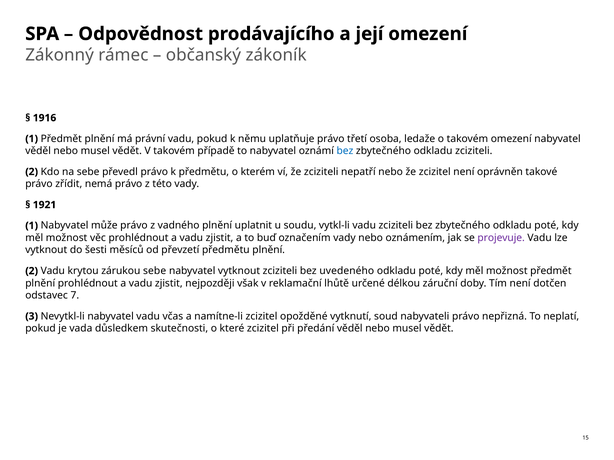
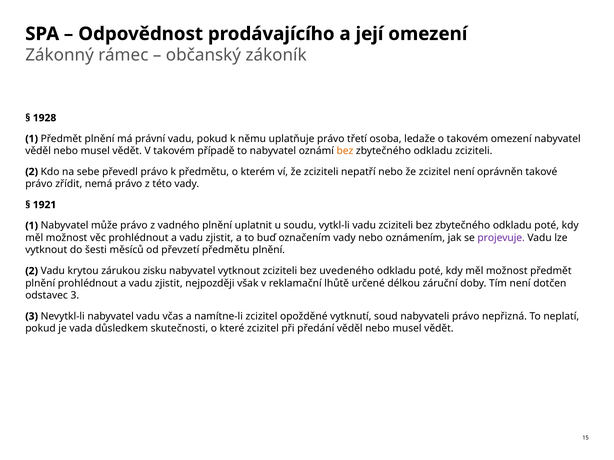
1916: 1916 -> 1928
bez at (345, 151) colour: blue -> orange
zárukou sebe: sebe -> zisku
odstavec 7: 7 -> 3
